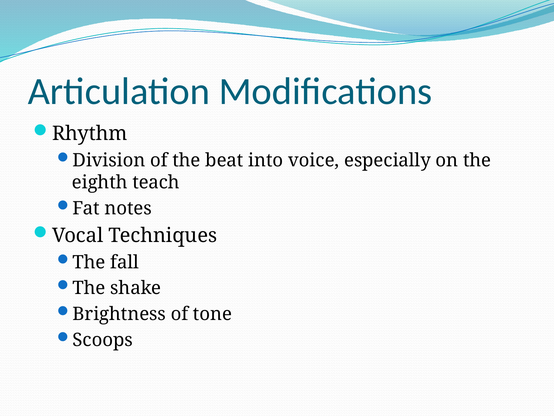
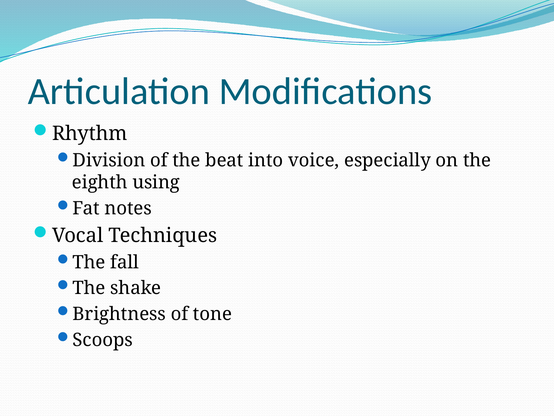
teach: teach -> using
